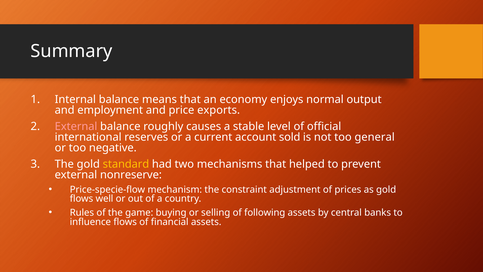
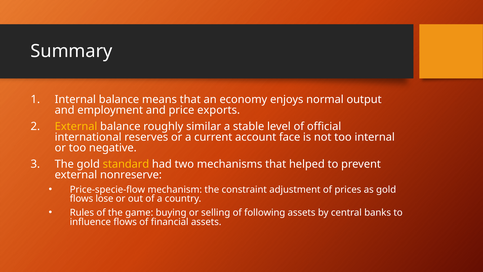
External at (76, 126) colour: pink -> yellow
causes: causes -> similar
sold: sold -> face
too general: general -> internal
well: well -> lose
